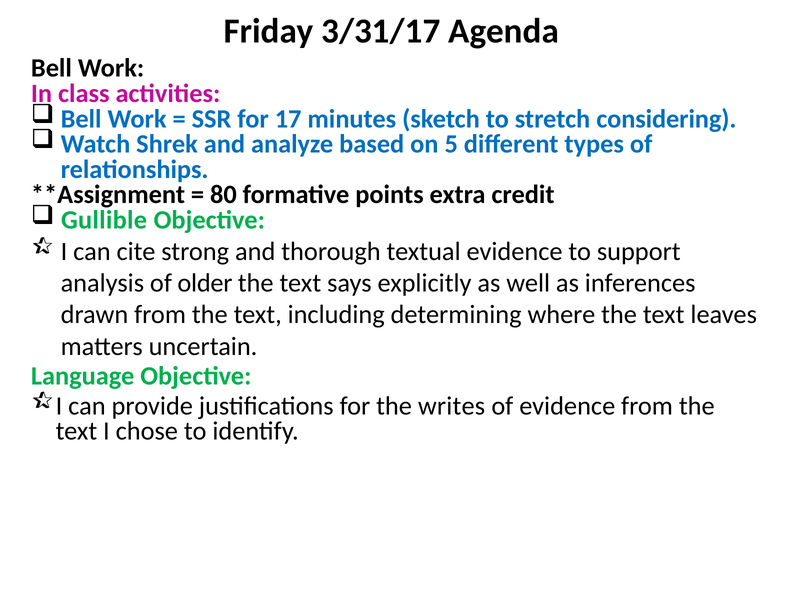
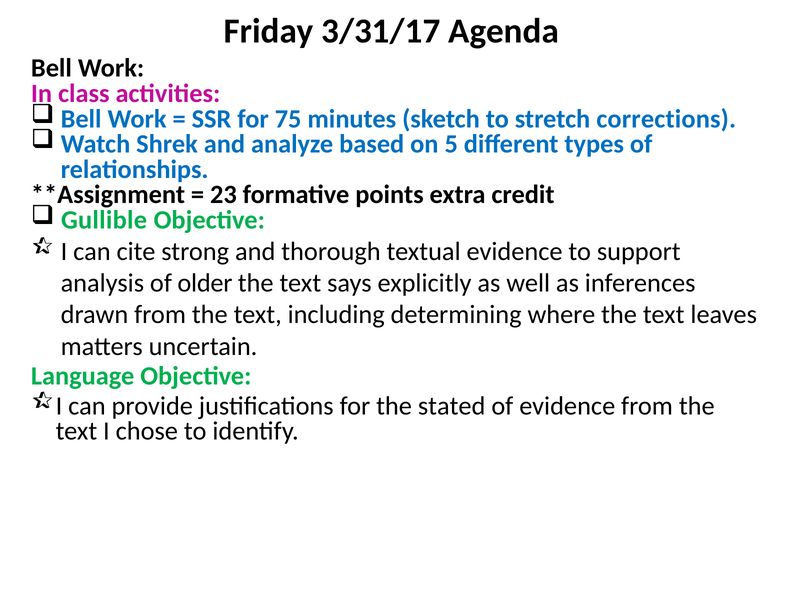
17: 17 -> 75
considering: considering -> corrections
80: 80 -> 23
writes: writes -> stated
